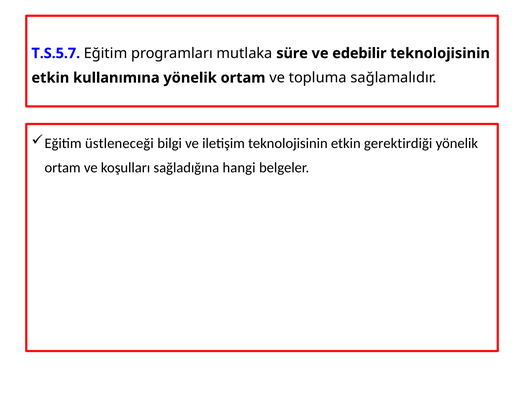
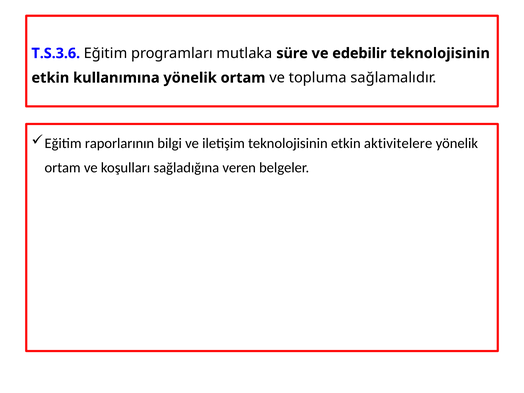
T.S.5.7: T.S.5.7 -> T.S.3.6
üstleneceği: üstleneceği -> raporlarının
gerektirdiği: gerektirdiği -> aktivitelere
hangi: hangi -> veren
